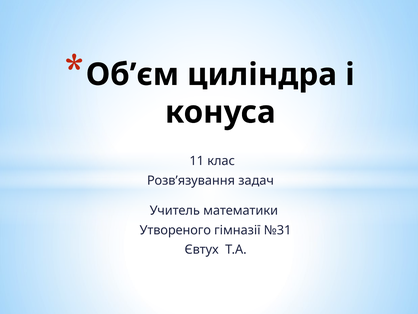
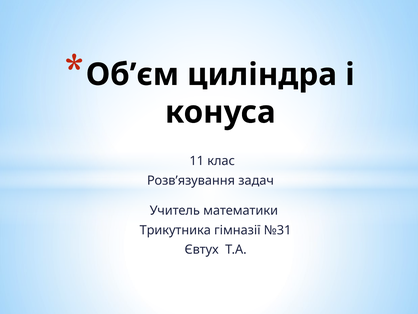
Утвореного: Утвореного -> Трикутника
